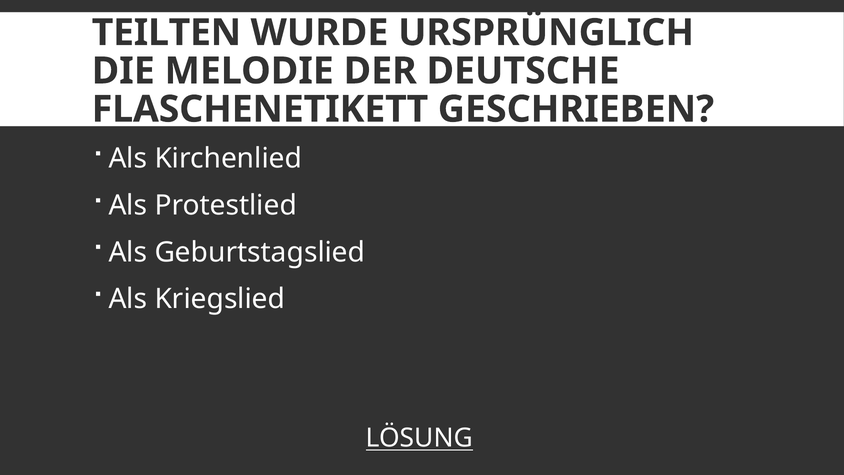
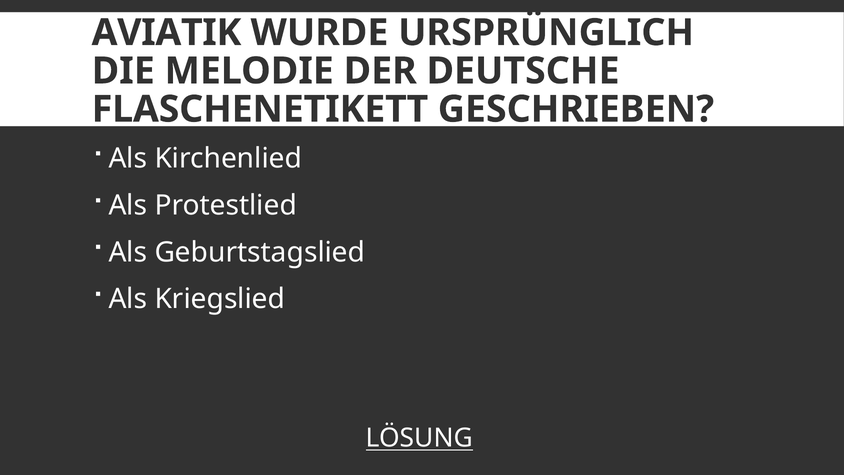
TEILTEN: TEILTEN -> AVIATIK
